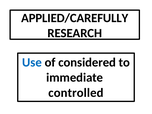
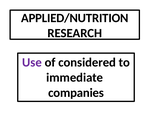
APPLIED/CAREFULLY: APPLIED/CAREFULLY -> APPLIED/NUTRITION
Use colour: blue -> purple
controlled: controlled -> companies
